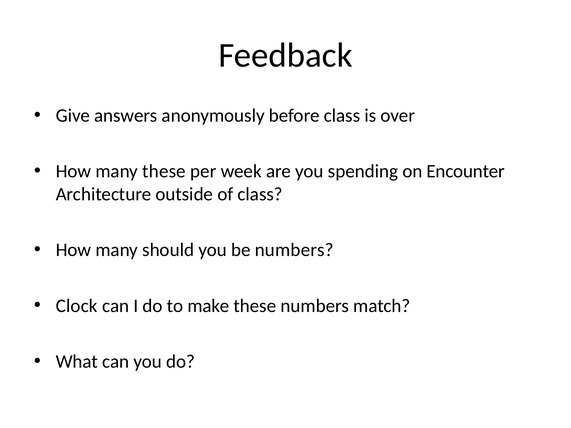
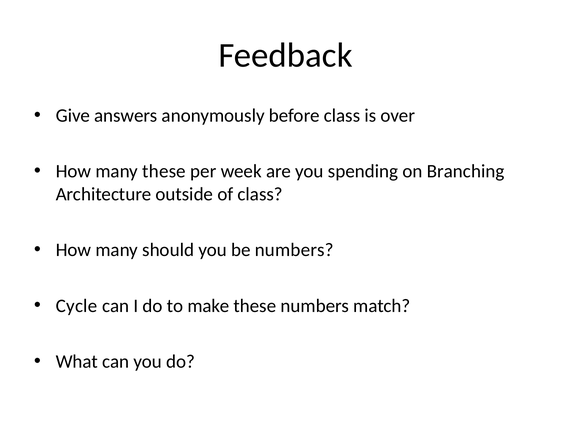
Encounter: Encounter -> Branching
Clock: Clock -> Cycle
